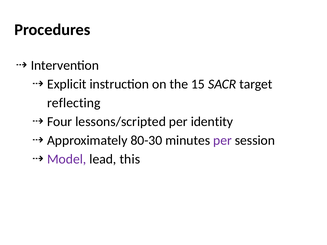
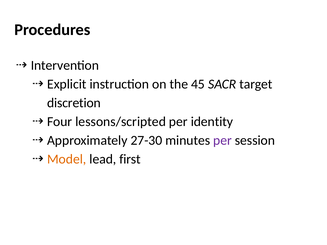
15: 15 -> 45
reflecting: reflecting -> discretion
80-30: 80-30 -> 27-30
Model colour: purple -> orange
this: this -> first
